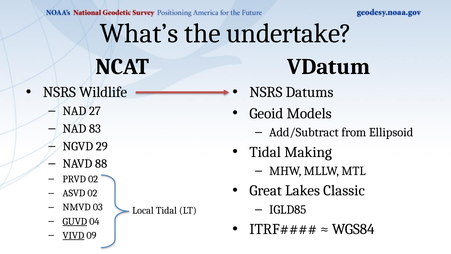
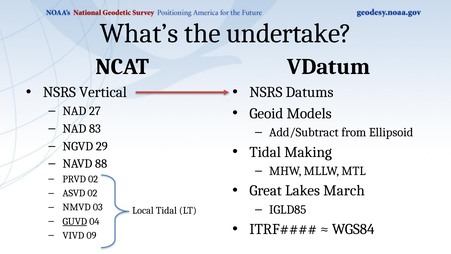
Wildlife: Wildlife -> Vertical
Classic: Classic -> March
VIVD underline: present -> none
